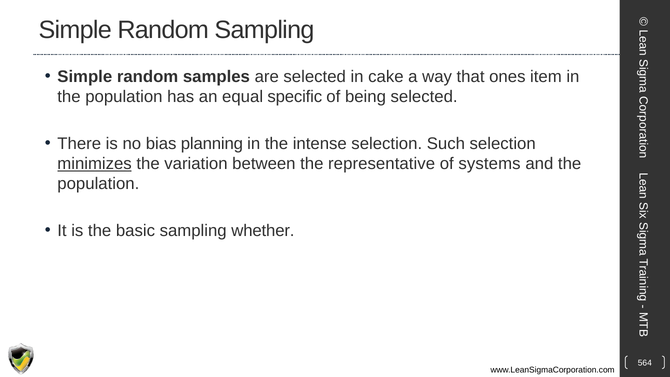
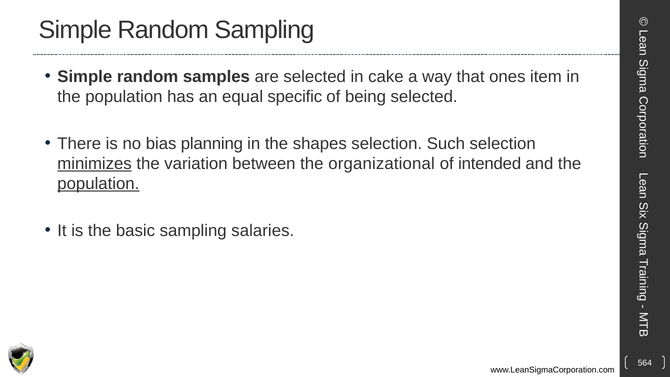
intense: intense -> shapes
representative: representative -> organizational
systems: systems -> intended
population at (98, 184) underline: none -> present
whether: whether -> salaries
